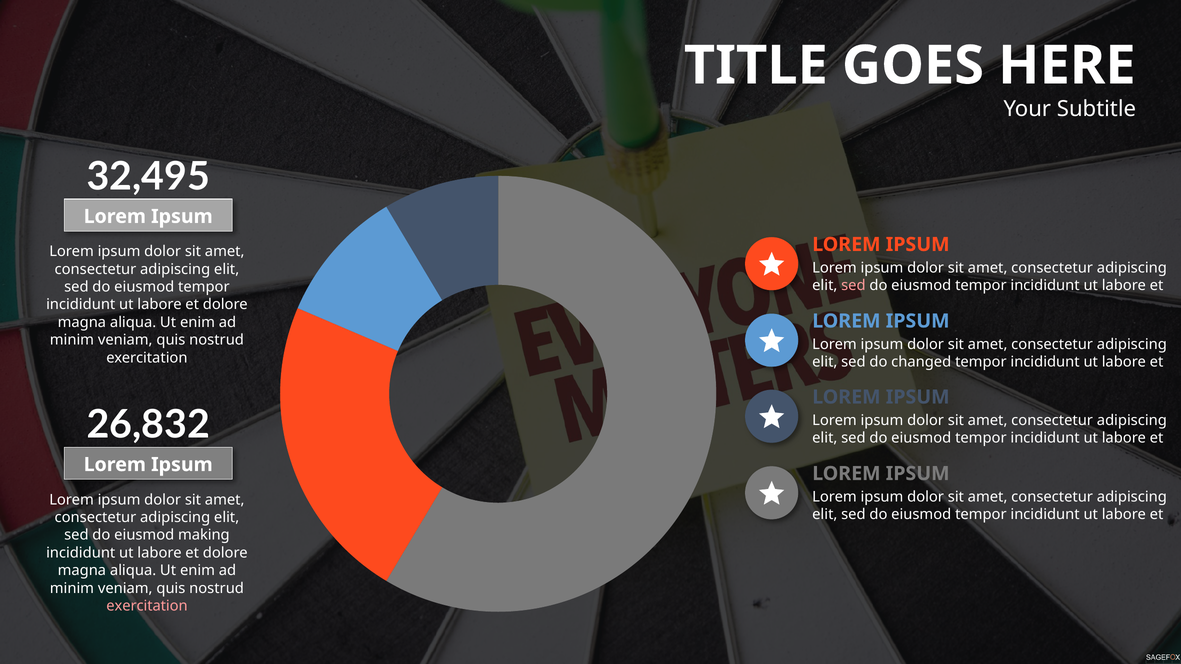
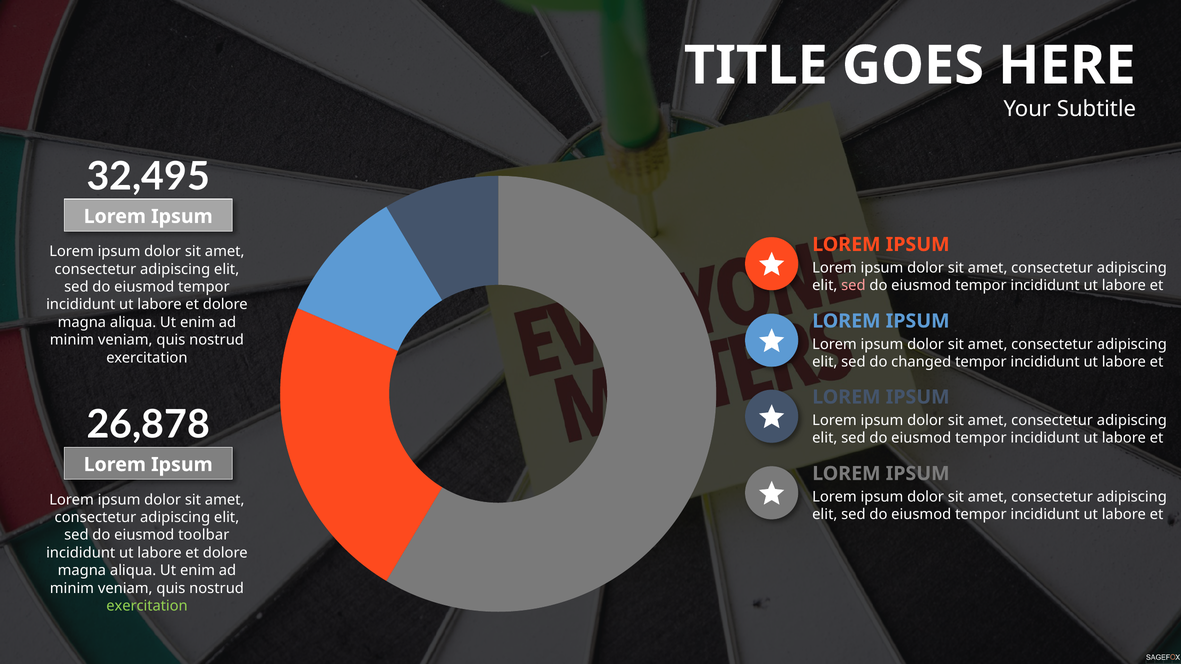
26,832: 26,832 -> 26,878
making: making -> toolbar
exercitation at (147, 606) colour: pink -> light green
